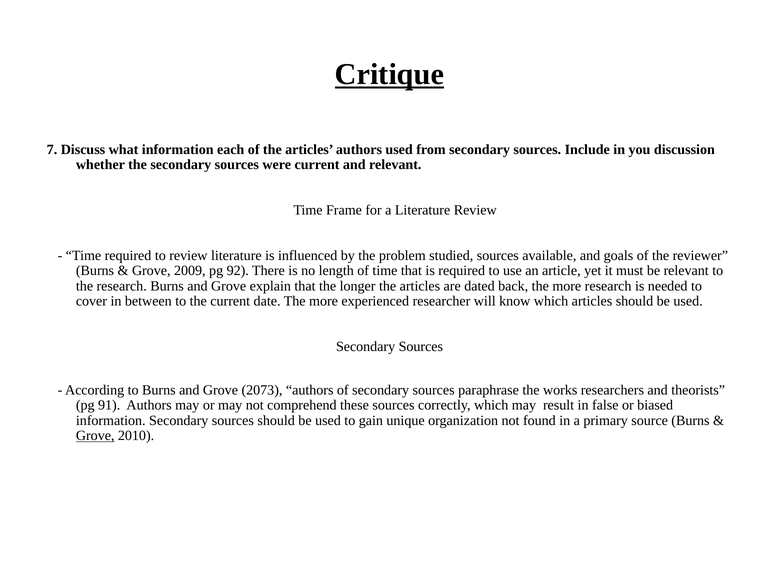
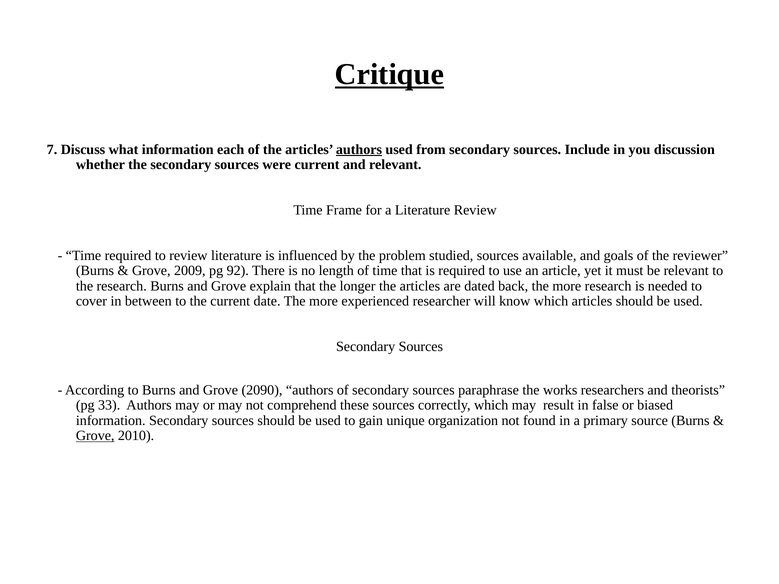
authors at (359, 150) underline: none -> present
2073: 2073 -> 2090
91: 91 -> 33
